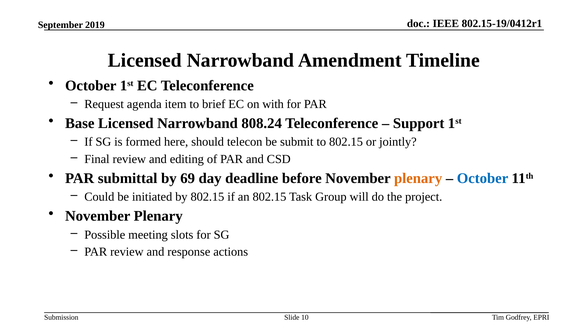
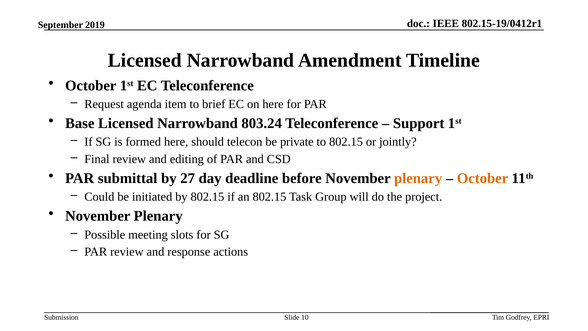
on with: with -> here
808.24: 808.24 -> 803.24
submit: submit -> private
69: 69 -> 27
October at (483, 178) colour: blue -> orange
